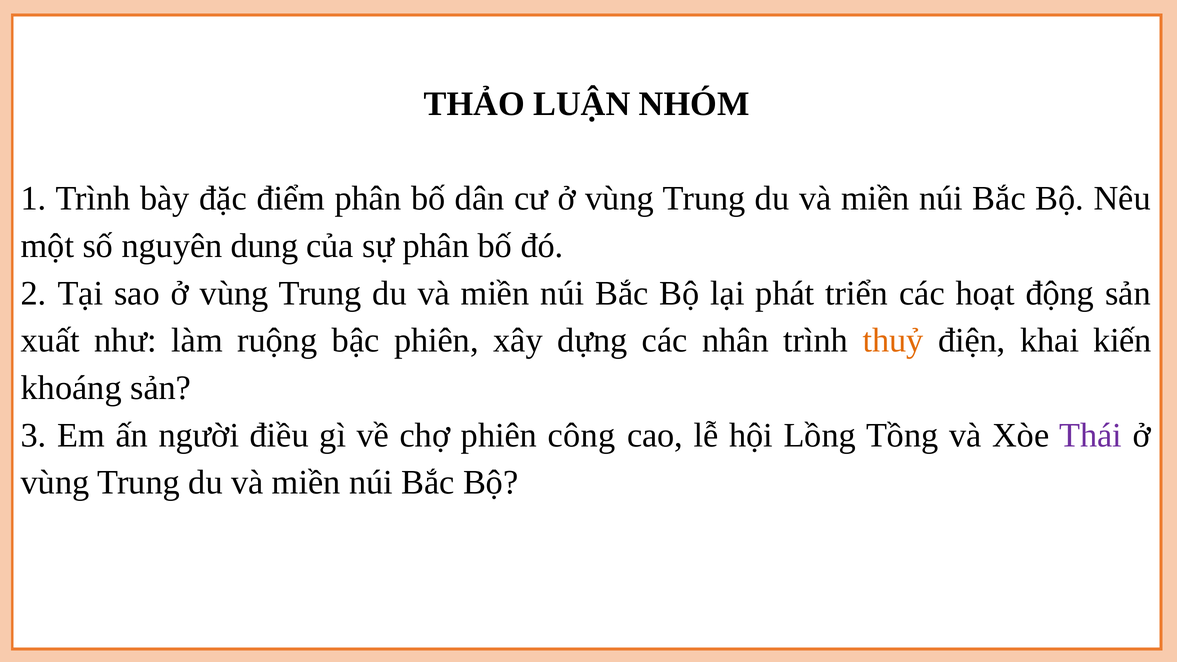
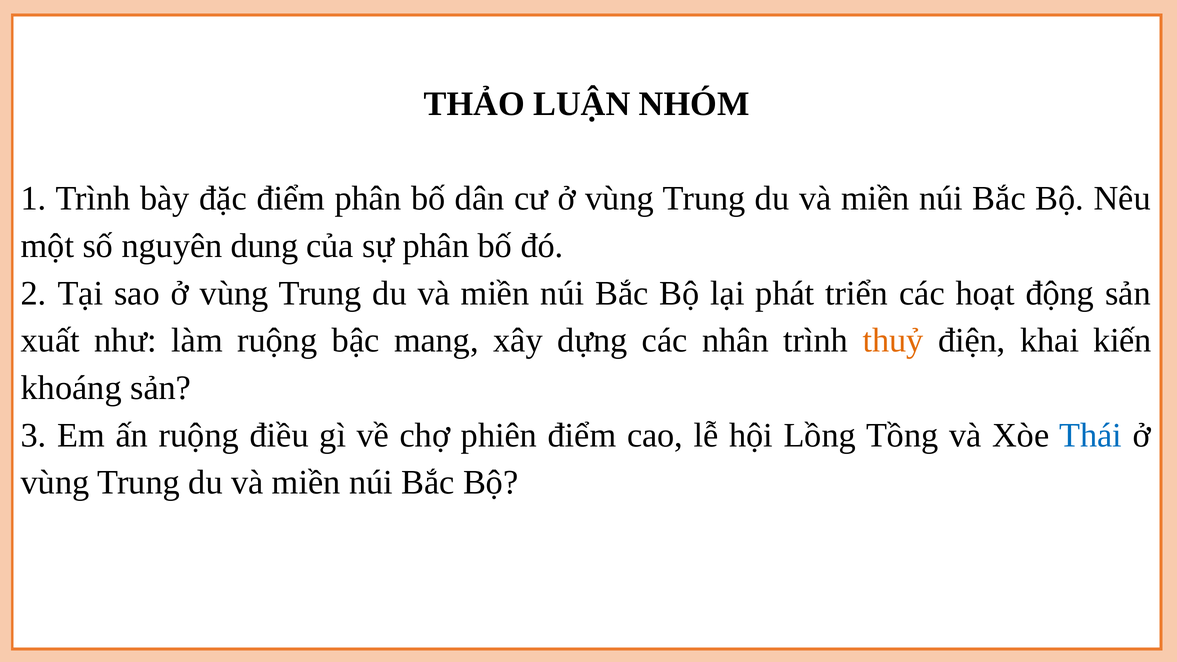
bậc phiên: phiên -> mang
ấn người: người -> ruộng
phiên công: công -> điểm
Thái colour: purple -> blue
